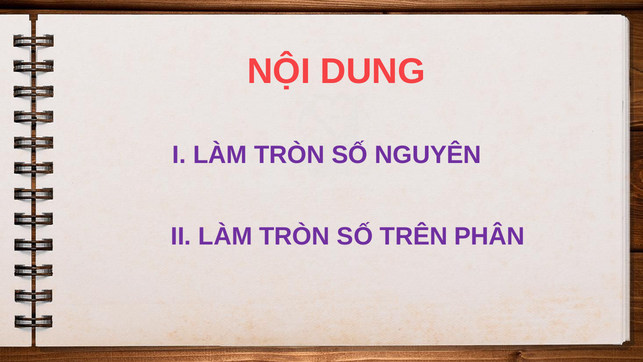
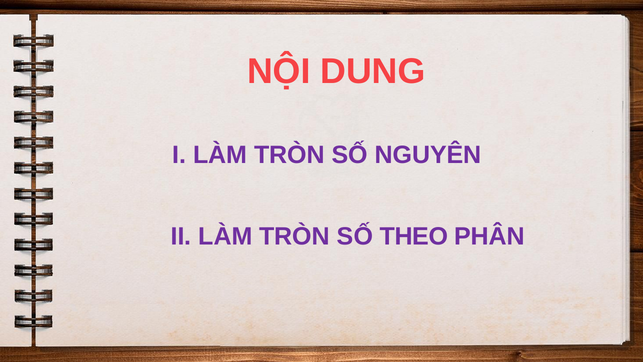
TRÊN: TRÊN -> THEO
